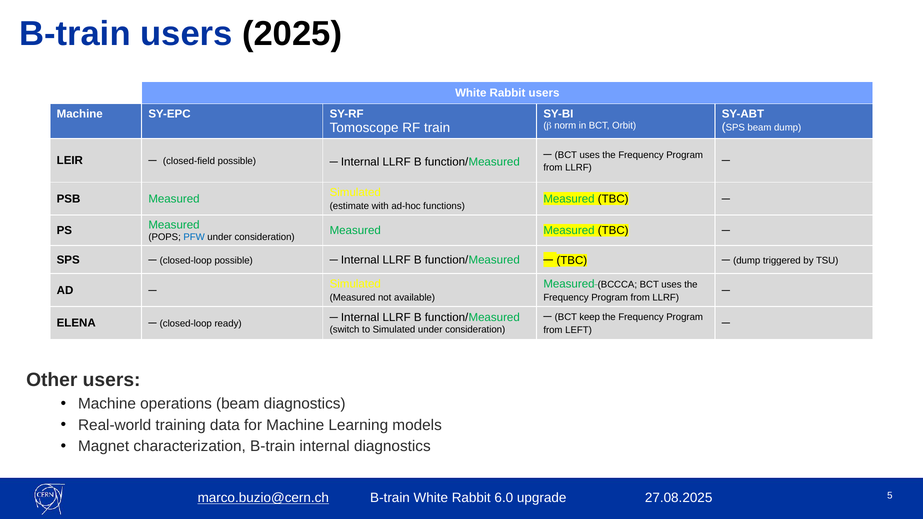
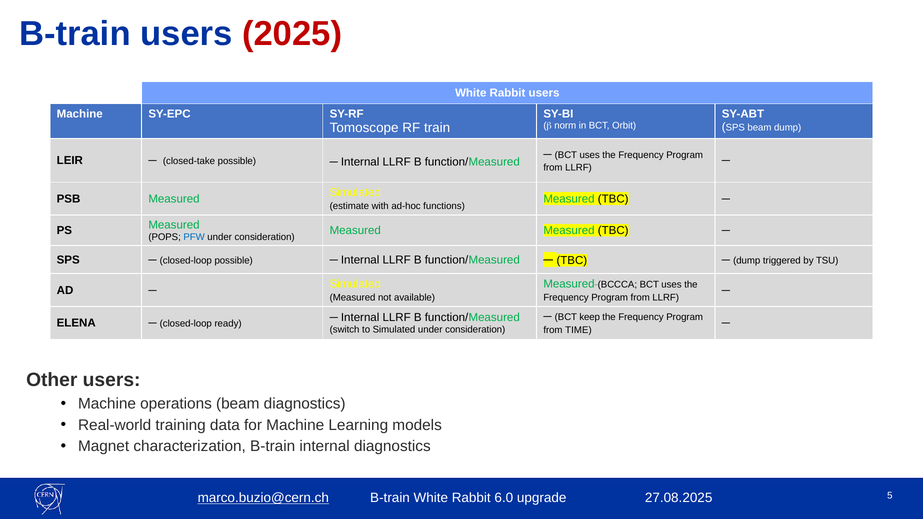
2025 colour: black -> red
closed-field: closed-field -> closed-take
LEFT: LEFT -> TIME
